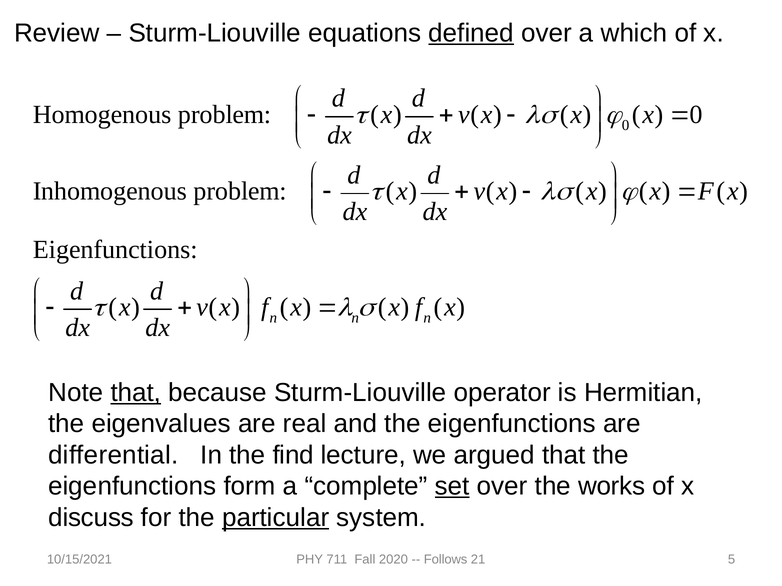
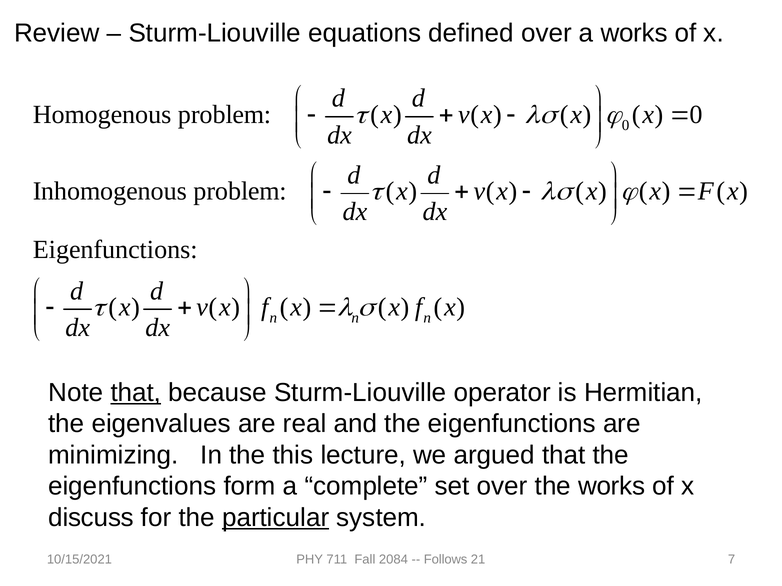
defined underline: present -> none
a which: which -> works
differential: differential -> minimizing
find: find -> this
set underline: present -> none
2020: 2020 -> 2084
5: 5 -> 7
